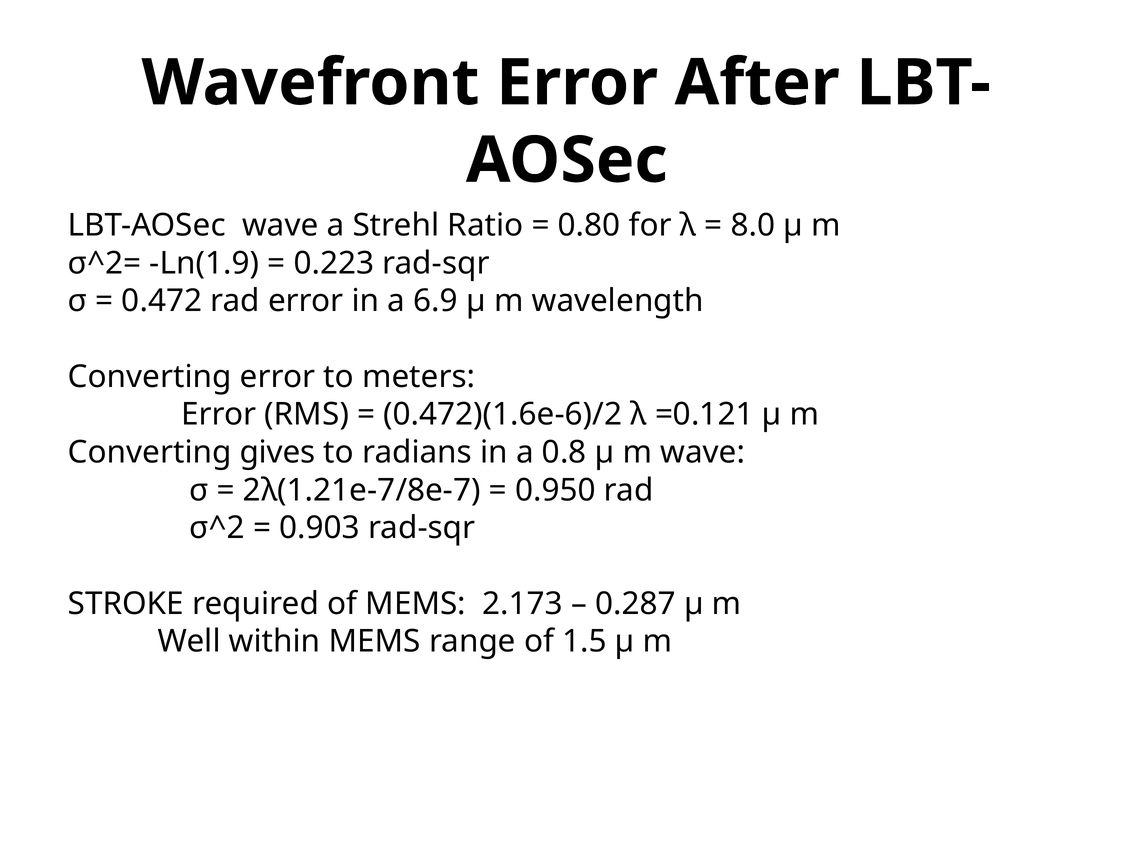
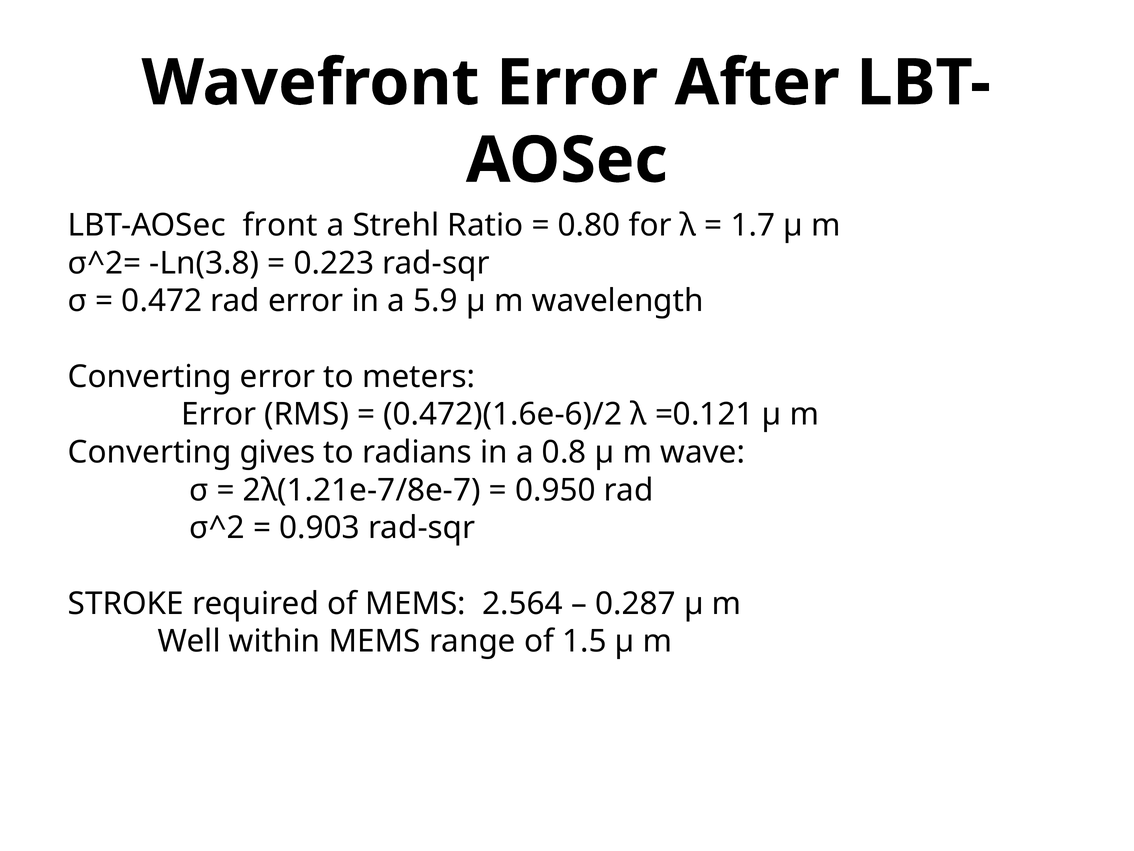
LBT-AOSec wave: wave -> front
8.0: 8.0 -> 1.7
Ln(1.9: Ln(1.9 -> Ln(3.8
6.9: 6.9 -> 5.9
2.173: 2.173 -> 2.564
